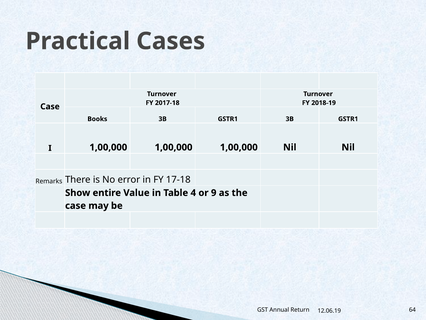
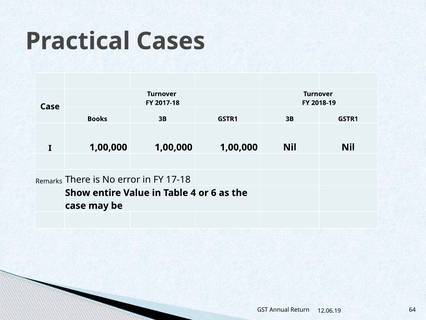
9: 9 -> 6
